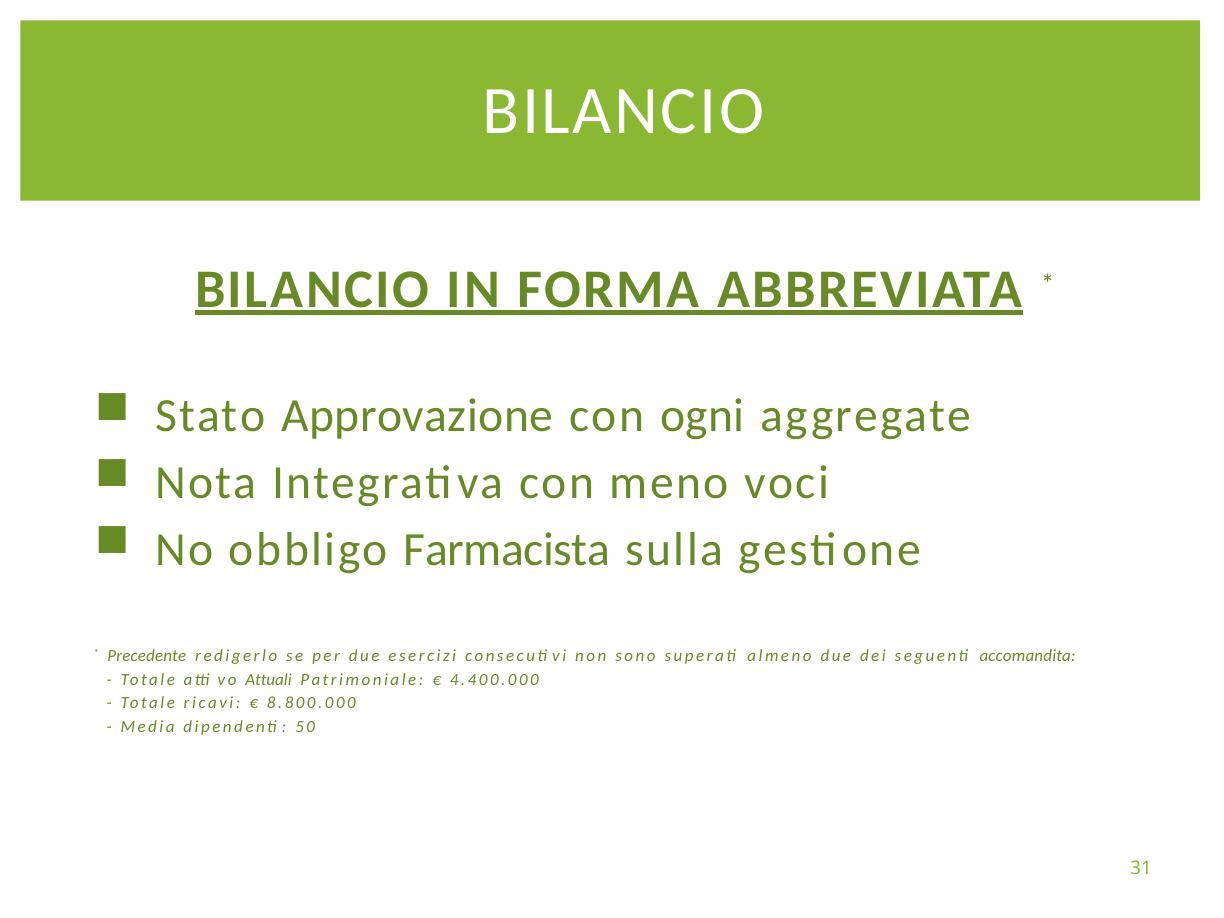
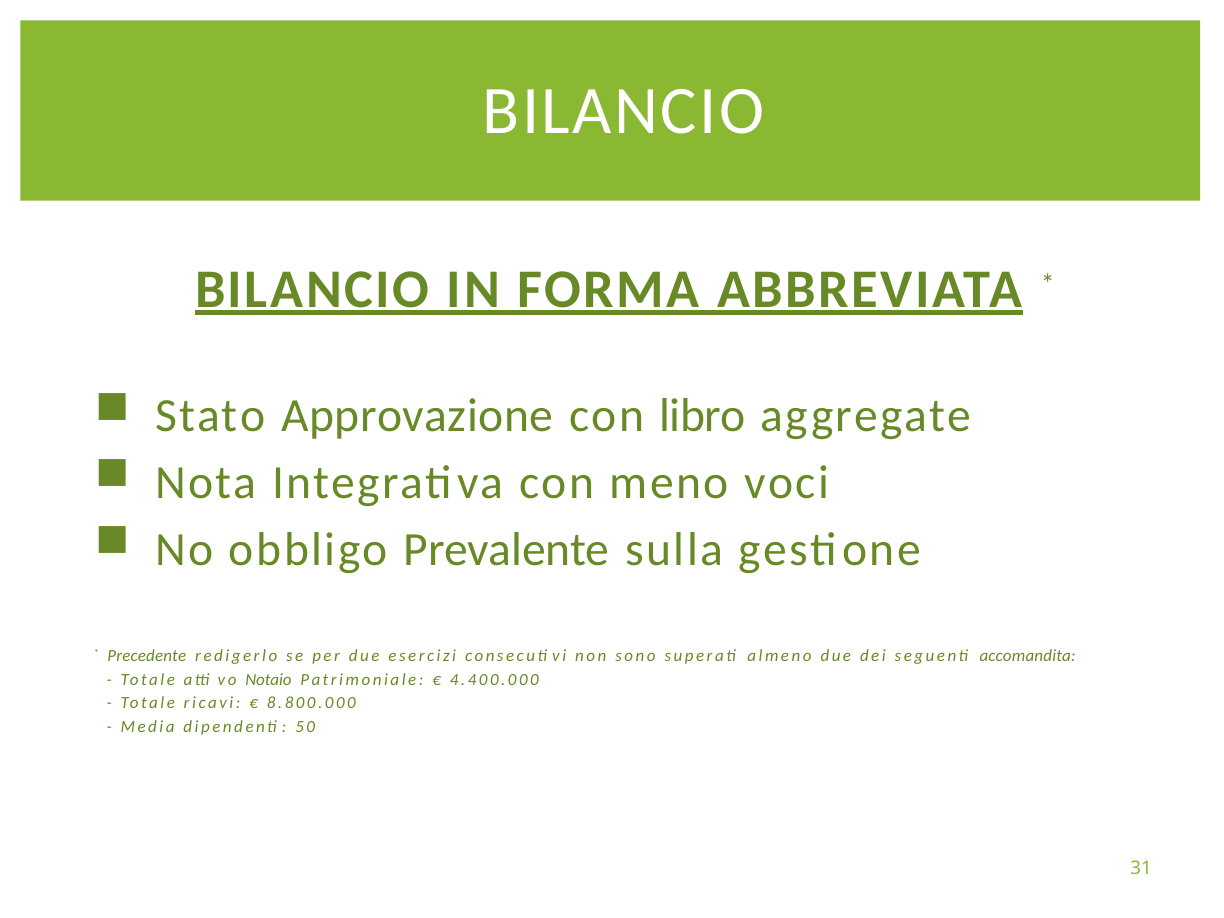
ogni: ogni -> libro
Farmacista: Farmacista -> Prevalente
Attuali: Attuali -> Notaio
